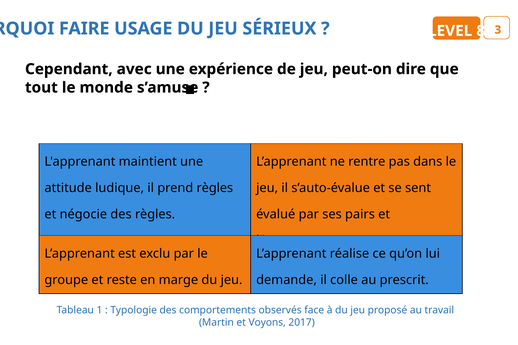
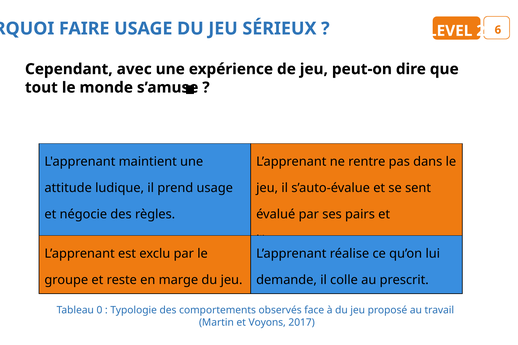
3: 3 -> 6
8: 8 -> 2
prend règles: règles -> usage
1: 1 -> 0
